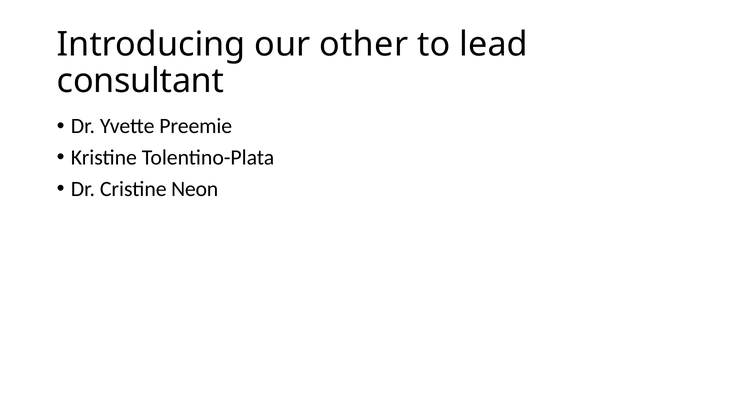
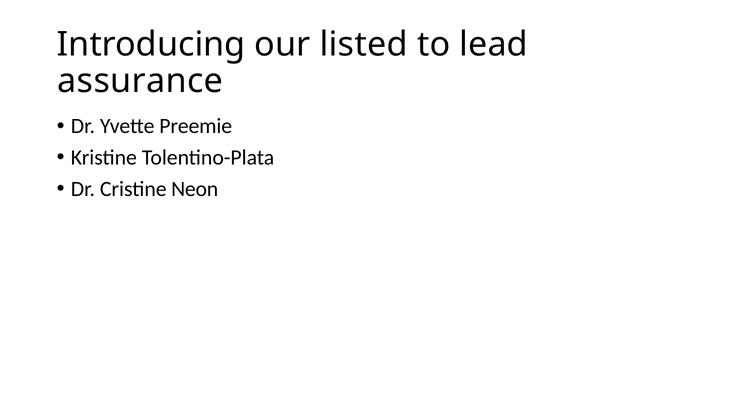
other: other -> listed
consultant: consultant -> assurance
